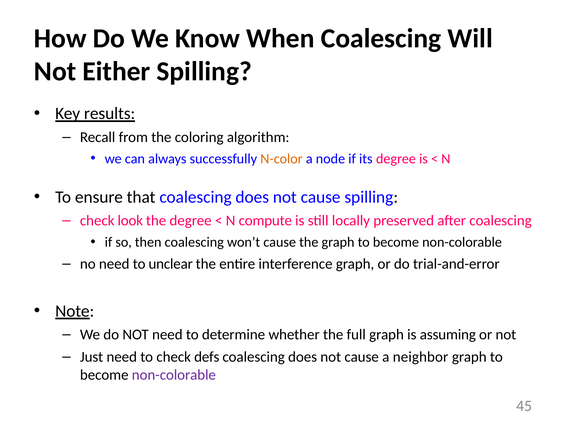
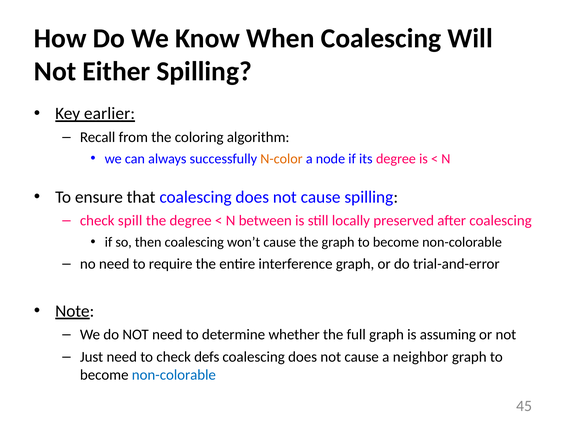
results: results -> earlier
look: look -> spill
compute: compute -> between
unclear: unclear -> require
non-colorable at (174, 374) colour: purple -> blue
